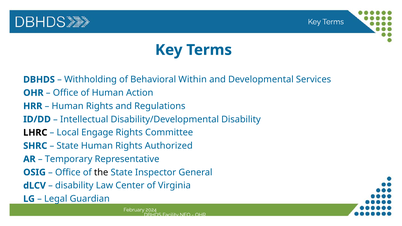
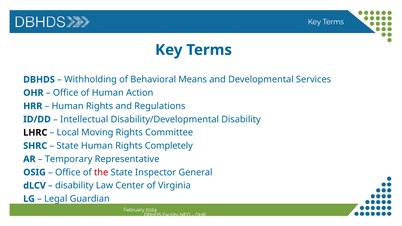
Within: Within -> Means
Engage: Engage -> Moving
Authorized: Authorized -> Completely
the colour: black -> red
